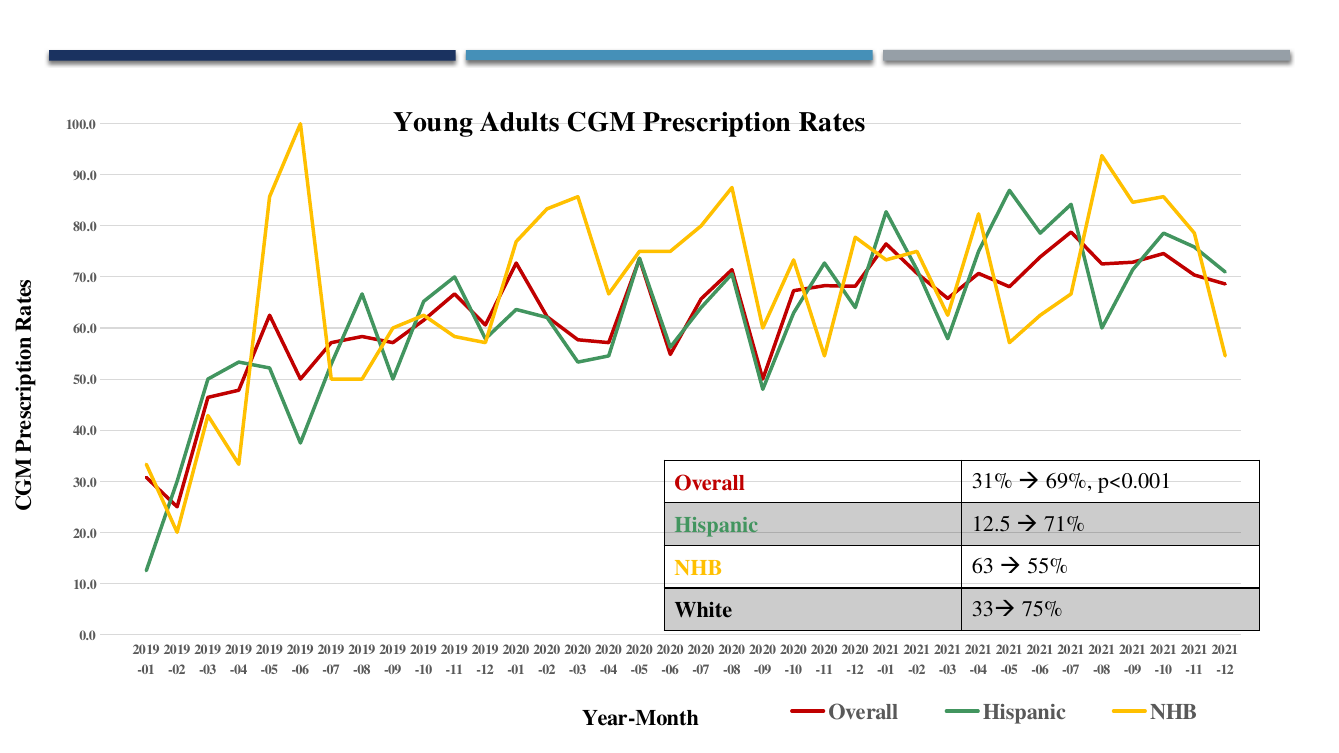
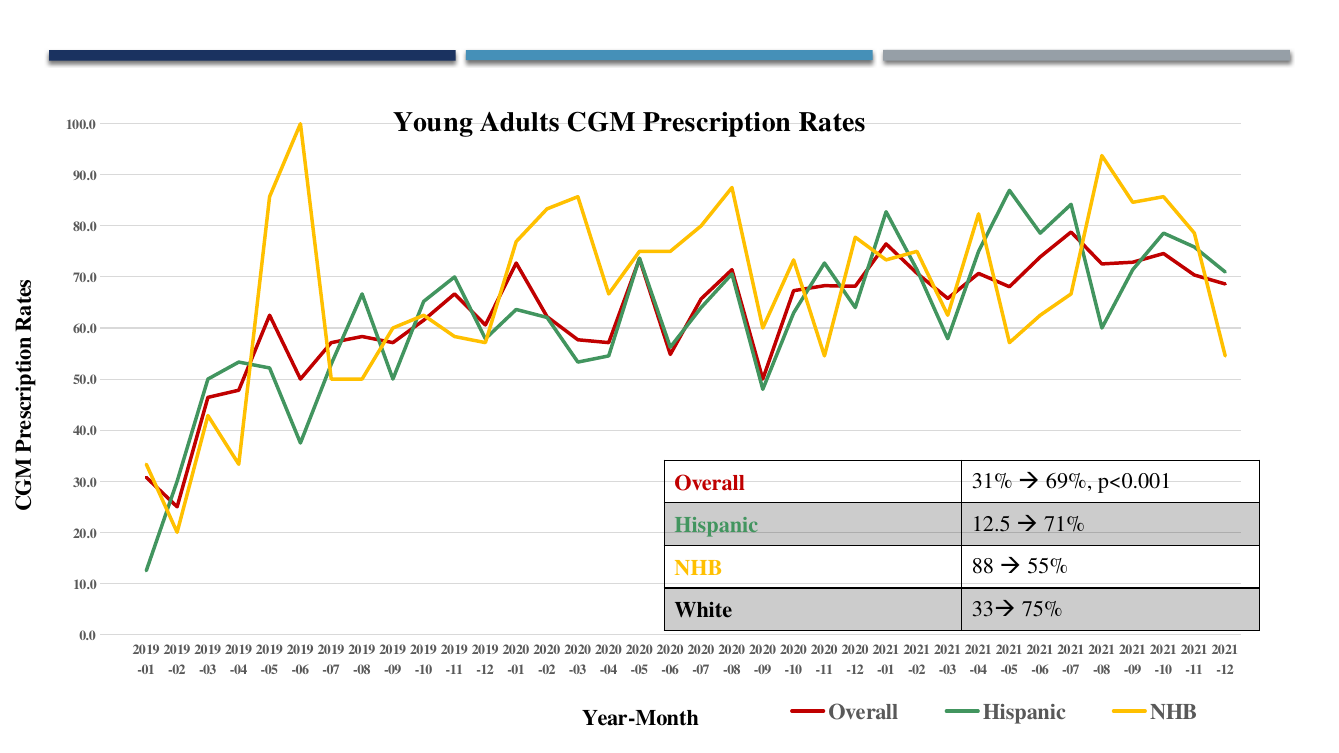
63: 63 -> 88
